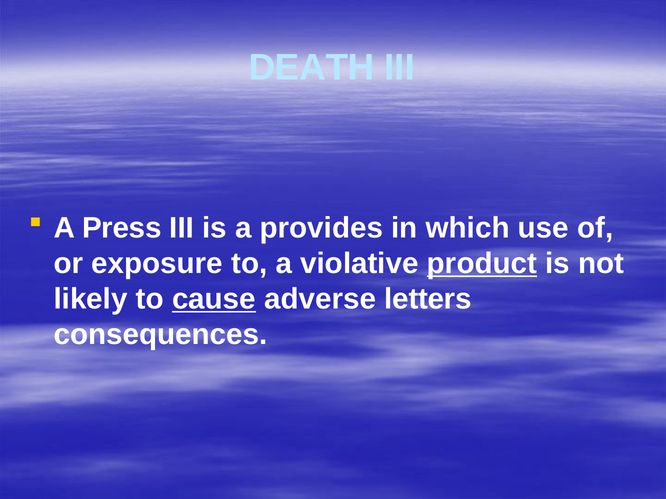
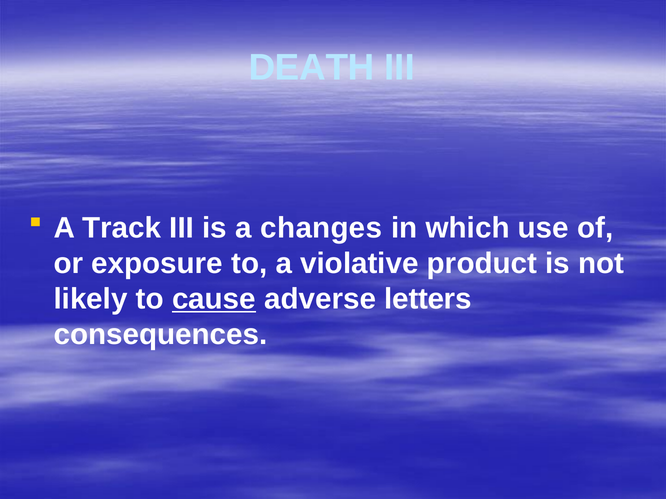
Press: Press -> Track
provides: provides -> changes
product underline: present -> none
